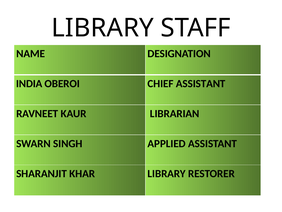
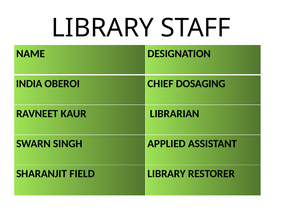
CHIEF ASSISTANT: ASSISTANT -> DOSAGING
KHAR: KHAR -> FIELD
